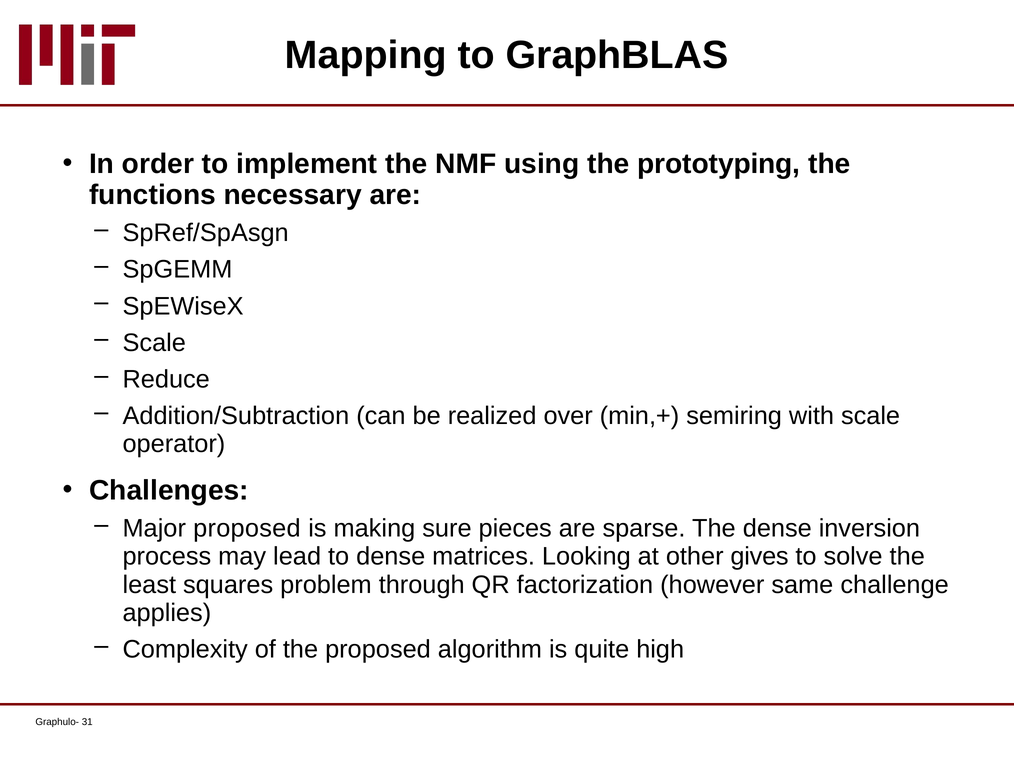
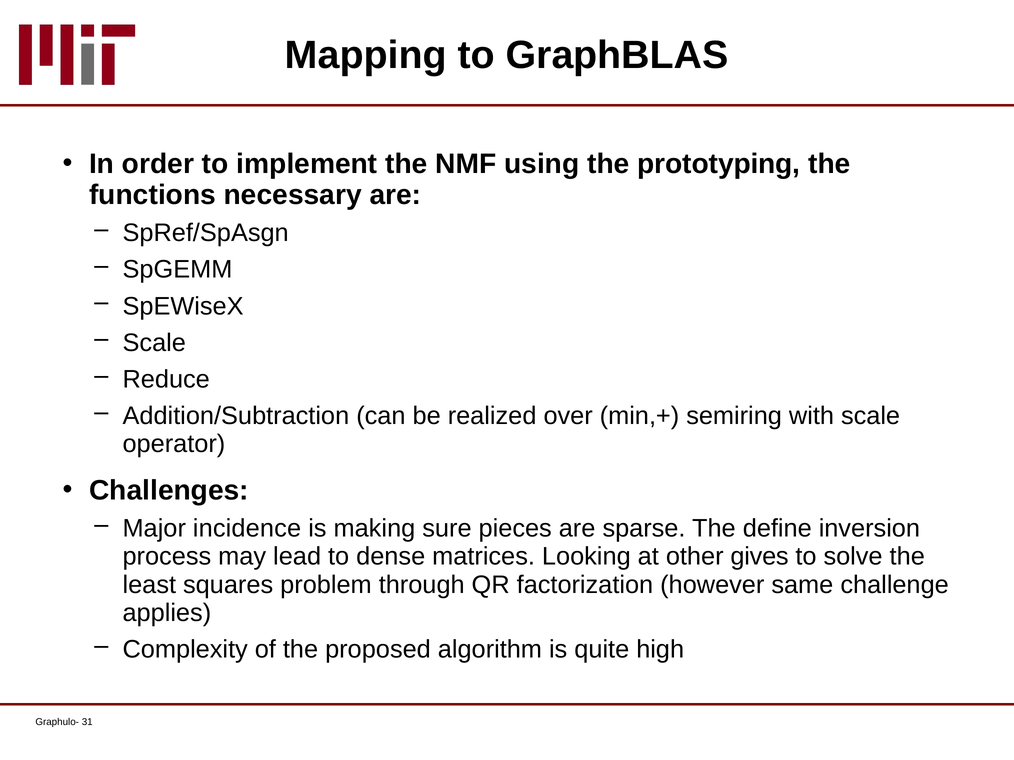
Major proposed: proposed -> incidence
The dense: dense -> define
